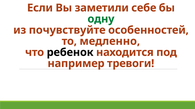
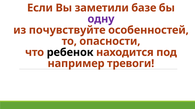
себе: себе -> базе
одну colour: green -> purple
медленно: медленно -> опасности
